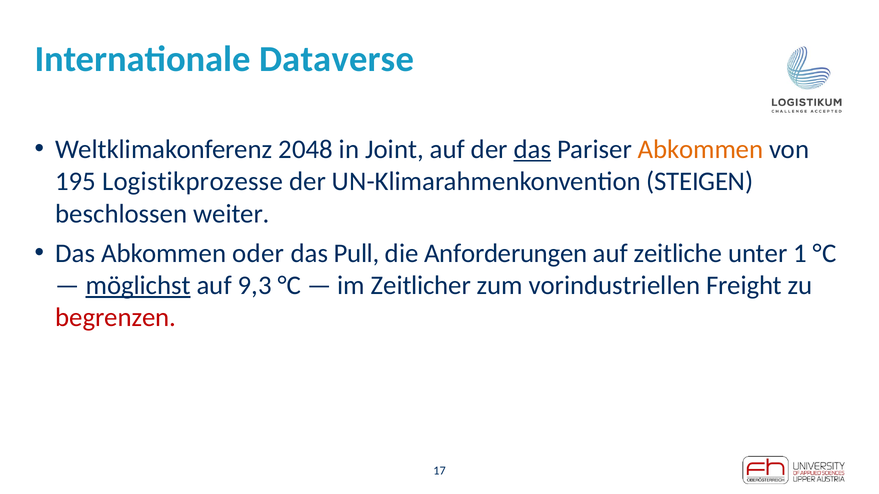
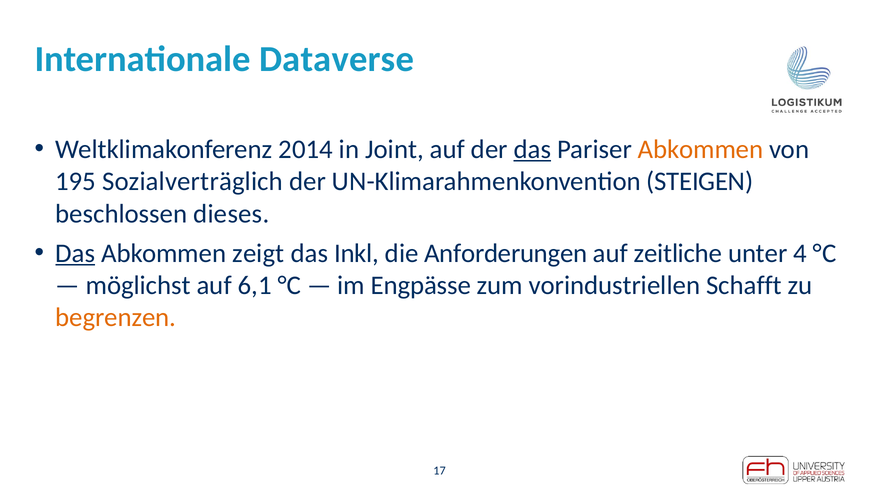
2048: 2048 -> 2014
Logistikprozesse: Logistikprozesse -> Sozialverträglich
weiter: weiter -> dieses
Das at (75, 253) underline: none -> present
oder: oder -> zeigt
Pull: Pull -> Inkl
1: 1 -> 4
möglichst underline: present -> none
9,3: 9,3 -> 6,1
Zeitlicher: Zeitlicher -> Engpässe
Freight: Freight -> Schafft
begrenzen colour: red -> orange
